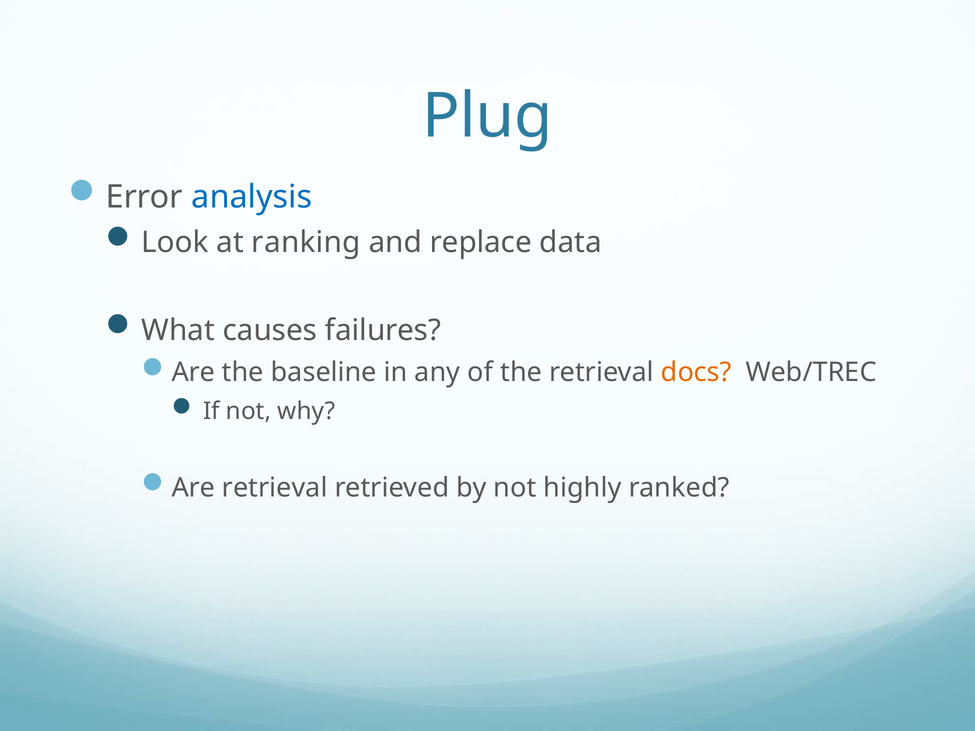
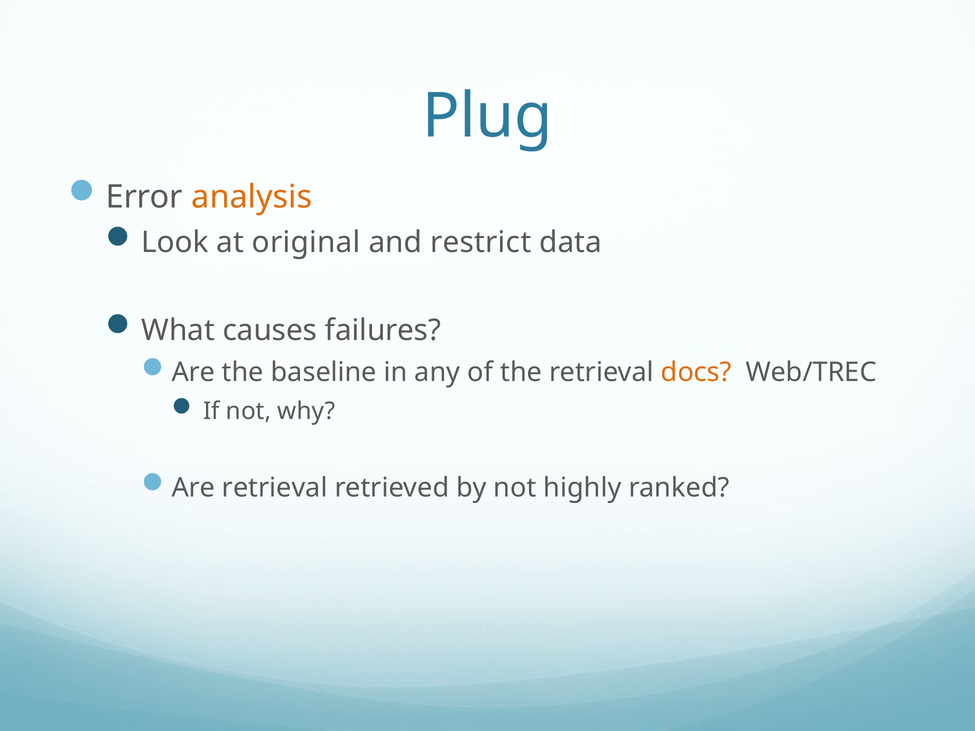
analysis colour: blue -> orange
ranking: ranking -> original
replace: replace -> restrict
